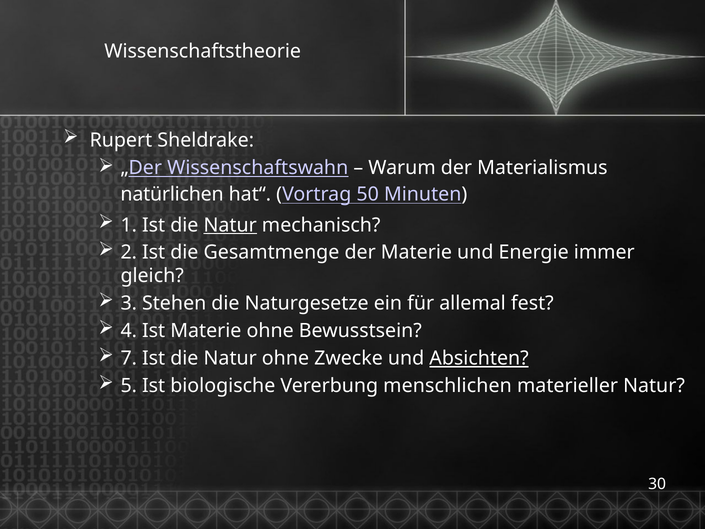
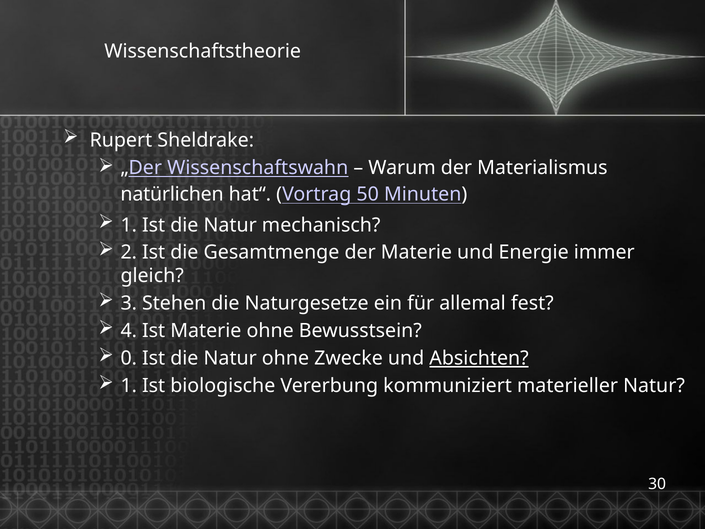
Natur at (230, 225) underline: present -> none
7: 7 -> 0
5 at (129, 386): 5 -> 1
menschlichen: menschlichen -> kommuniziert
